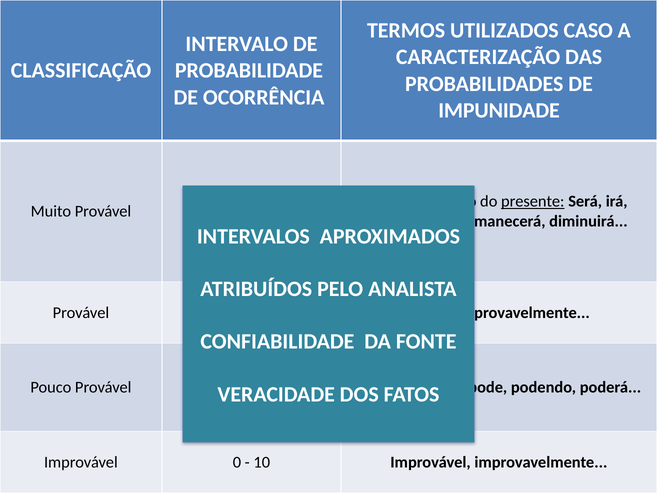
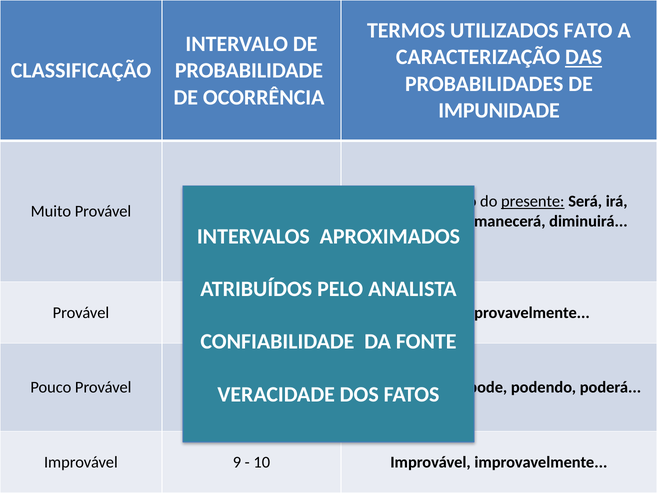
CASO: CASO -> FATO
DAS underline: none -> present
0: 0 -> 9
